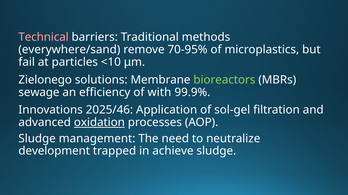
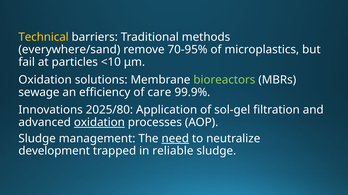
Technical colour: pink -> yellow
Zielonego at (45, 80): Zielonego -> Oxidation
with: with -> care
2025/46: 2025/46 -> 2025/80
need underline: none -> present
achieve: achieve -> reliable
